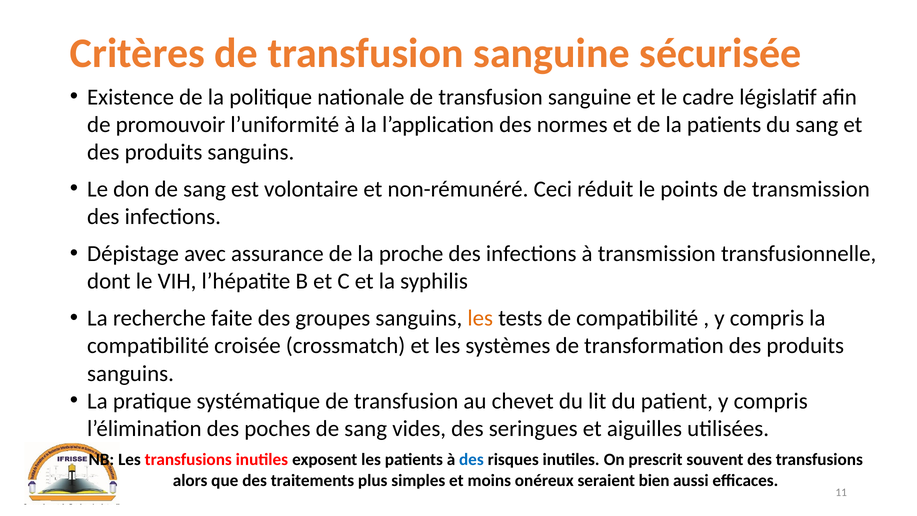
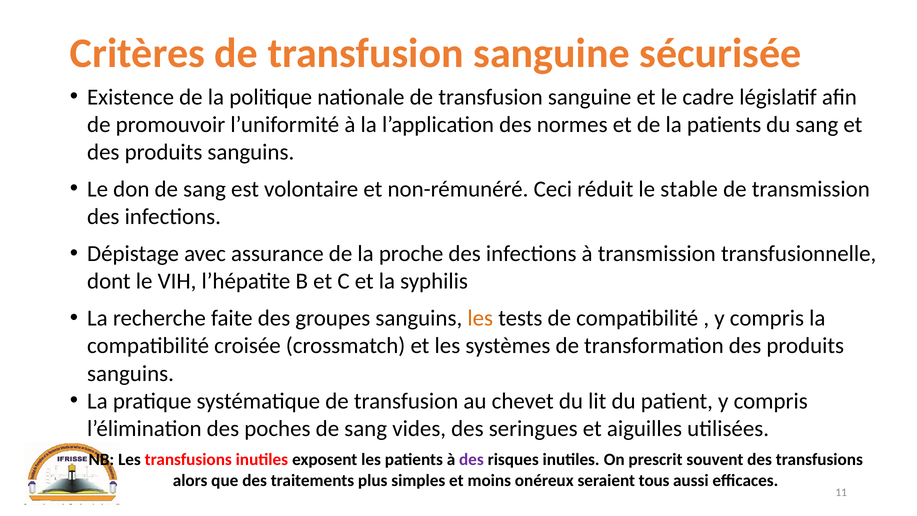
points: points -> stable
des at (471, 460) colour: blue -> purple
bien: bien -> tous
